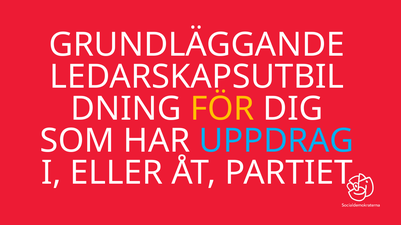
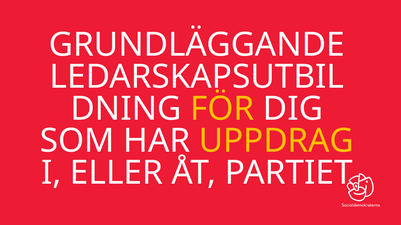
UPPDRAG colour: light blue -> yellow
